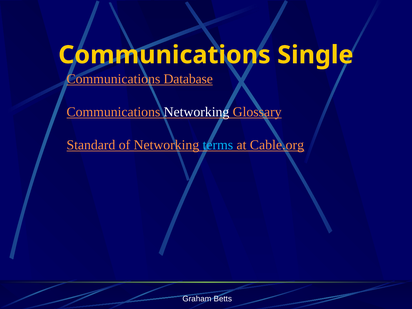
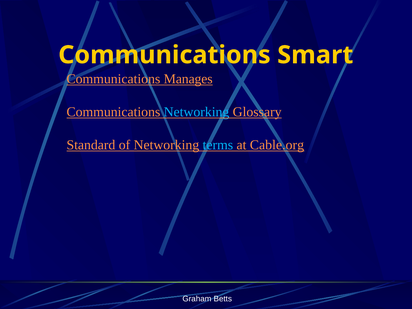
Single: Single -> Smart
Database: Database -> Manages
Networking at (197, 112) colour: white -> light blue
